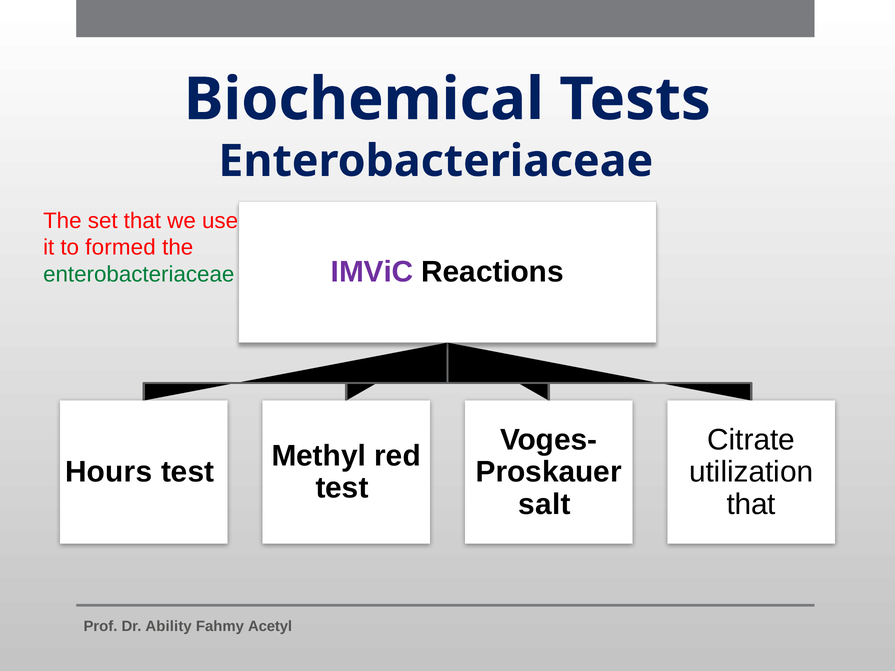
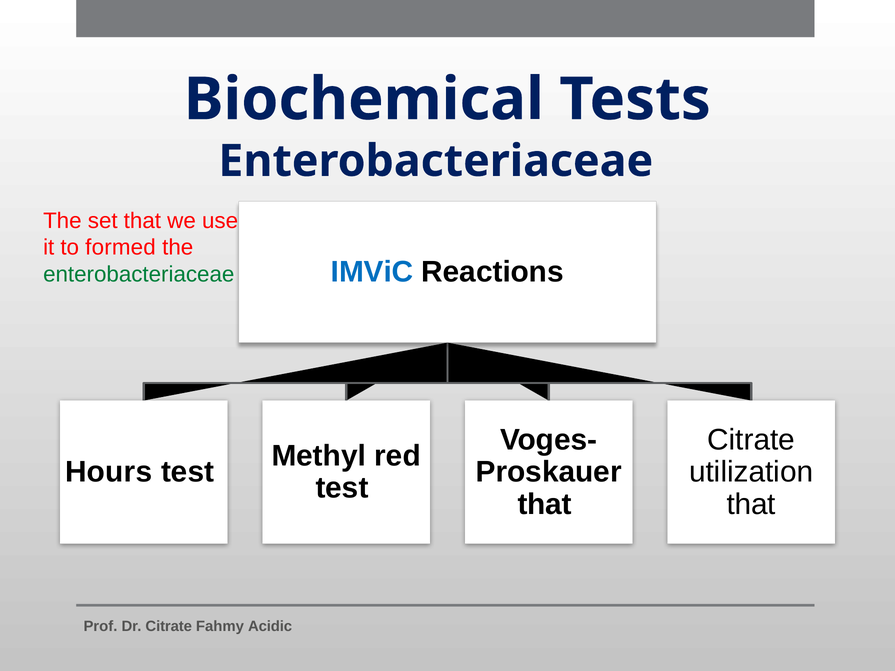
IMViC colour: purple -> blue
salt at (544, 504): salt -> that
Dr Ability: Ability -> Citrate
Acetyl: Acetyl -> Acidic
